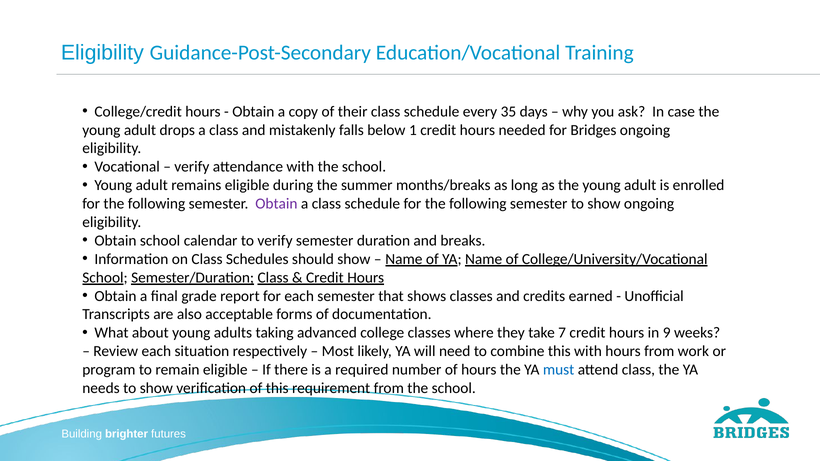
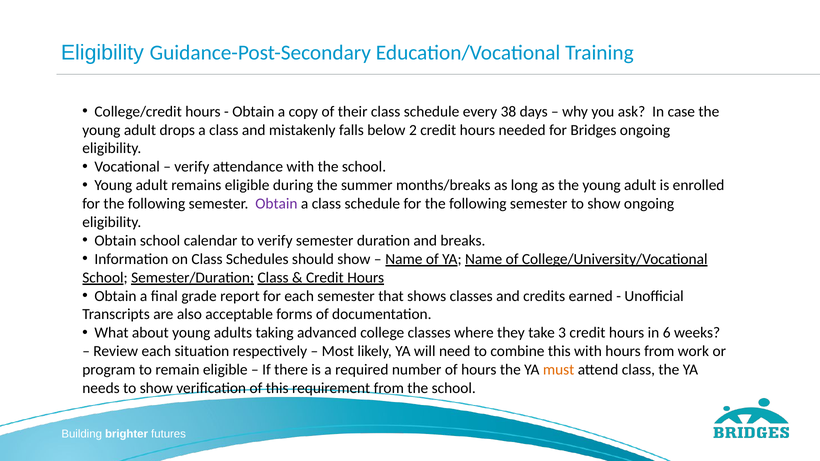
35: 35 -> 38
1: 1 -> 2
7: 7 -> 3
9: 9 -> 6
must colour: blue -> orange
